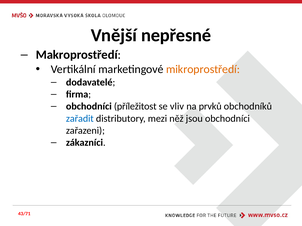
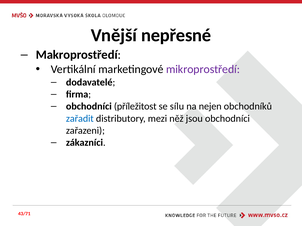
mikroprostředí colour: orange -> purple
vliv: vliv -> sílu
prvků: prvků -> nejen
